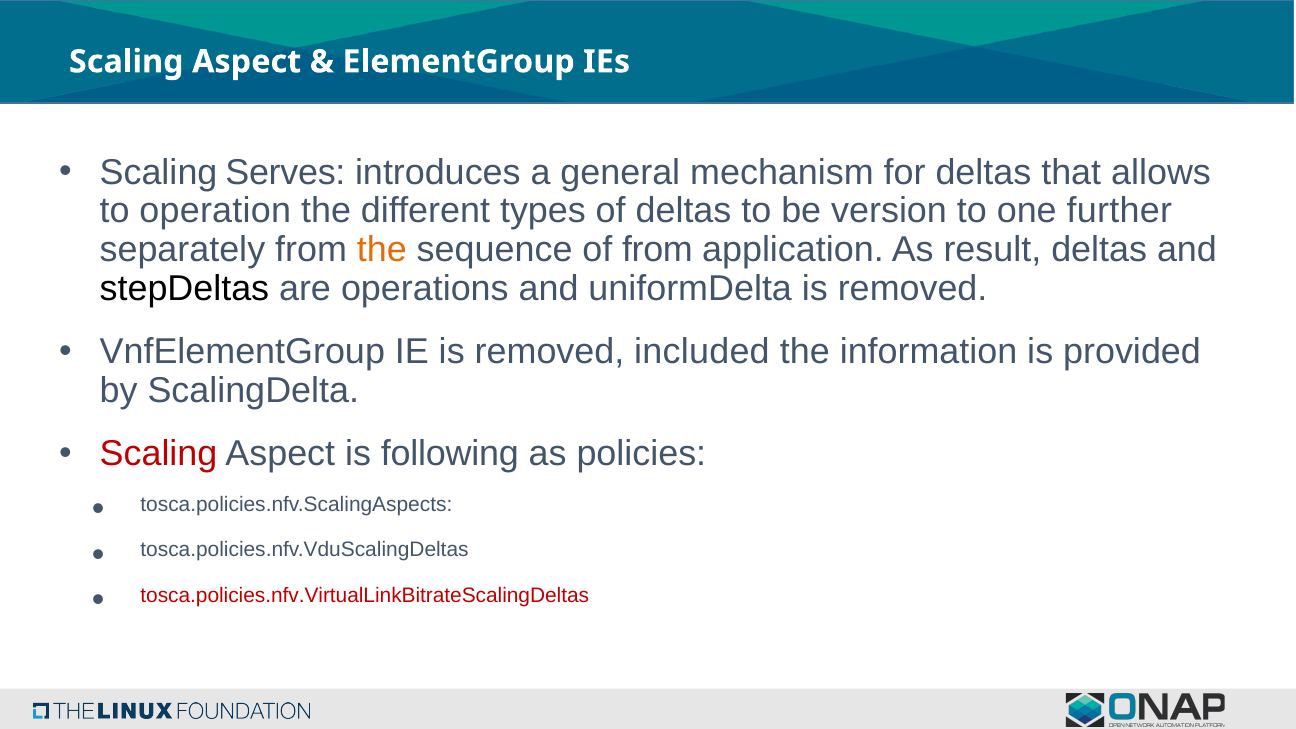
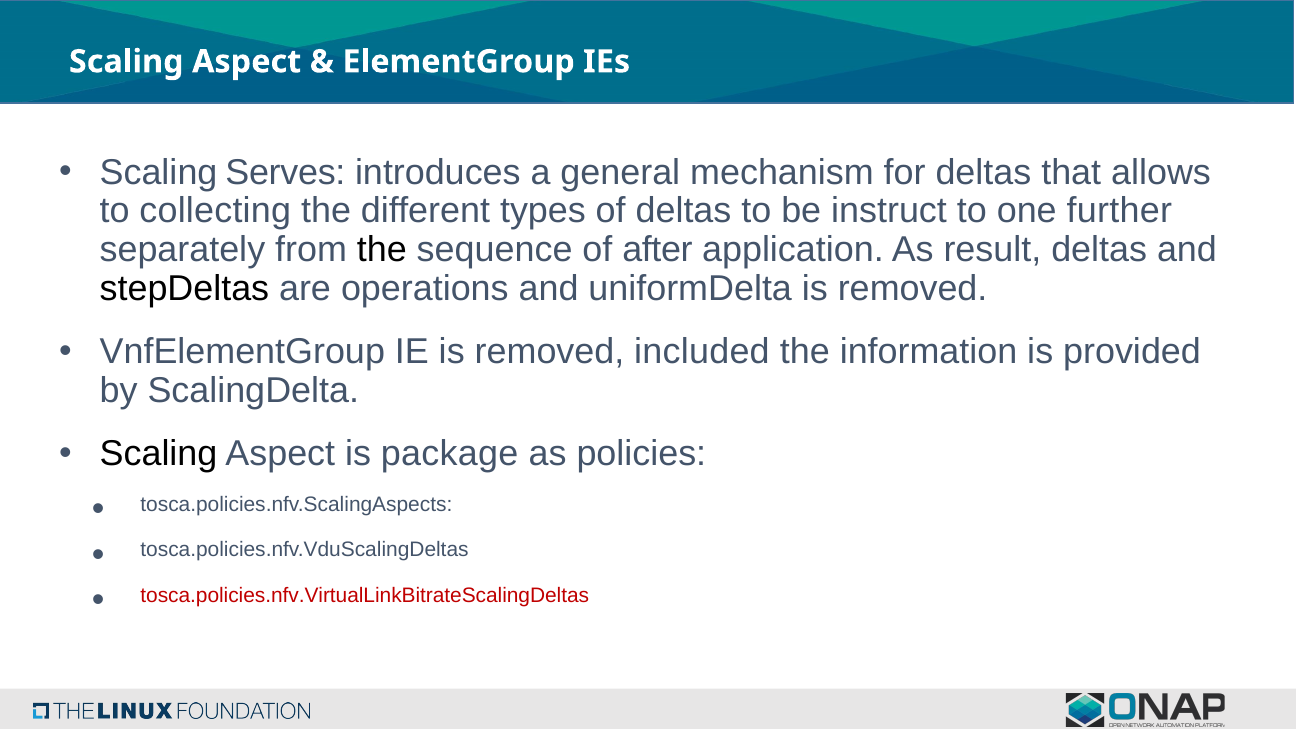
operation: operation -> collecting
version: version -> instruct
the at (382, 250) colour: orange -> black
of from: from -> after
Scaling at (159, 454) colour: red -> black
following: following -> package
